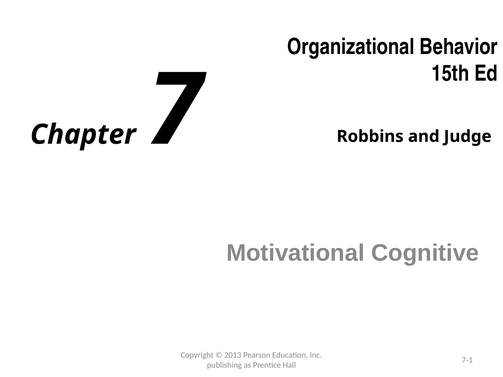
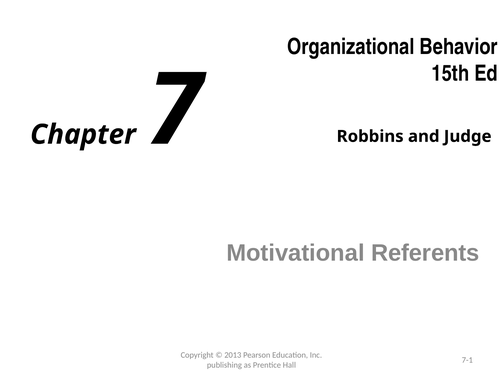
Cognitive: Cognitive -> Referents
